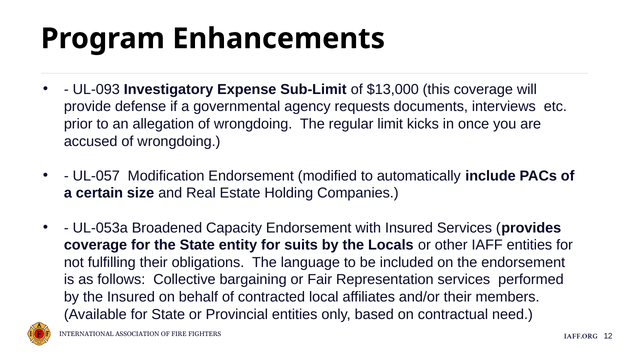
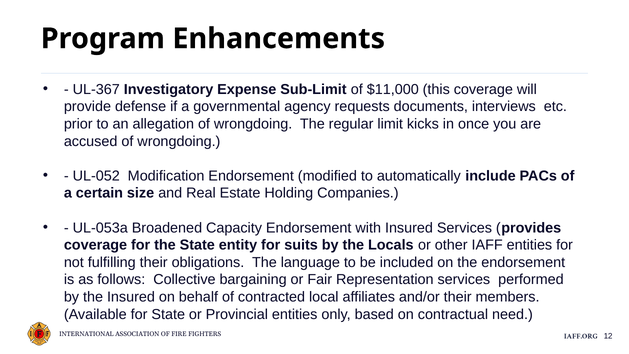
UL-093: UL-093 -> UL-367
$13,000: $13,000 -> $11,000
UL-057: UL-057 -> UL-052
